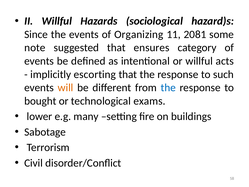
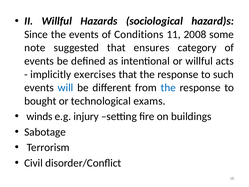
Organizing: Organizing -> Conditions
2081: 2081 -> 2008
escorting: escorting -> exercises
will colour: orange -> blue
lower: lower -> winds
many: many -> injury
